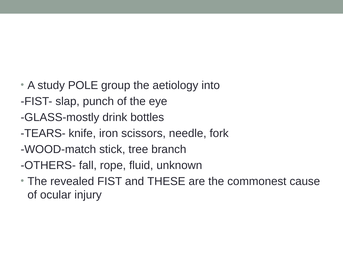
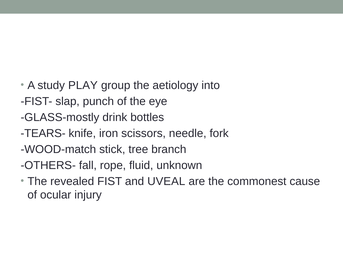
POLE: POLE -> PLAY
THESE: THESE -> UVEAL
